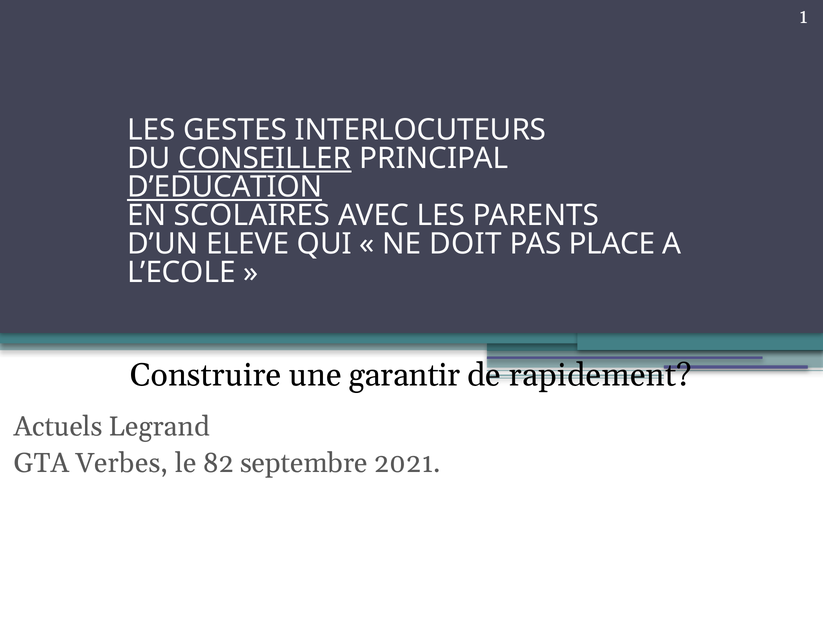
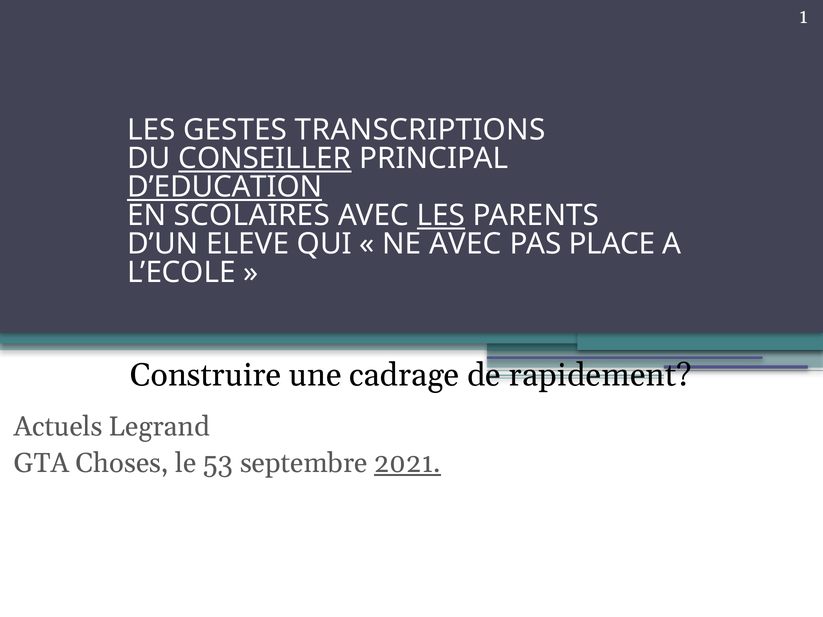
INTERLOCUTEURS: INTERLOCUTEURS -> TRANSCRIPTIONS
LES at (441, 216) underline: none -> present
NE DOIT: DOIT -> AVEC
garantir: garantir -> cadrage
Verbes: Verbes -> Choses
82: 82 -> 53
2021 underline: none -> present
